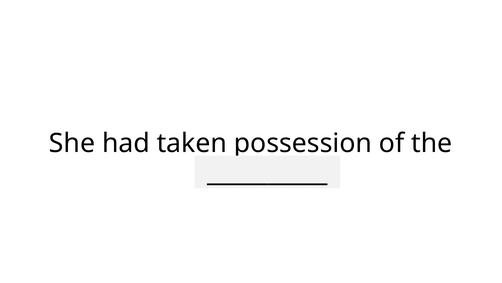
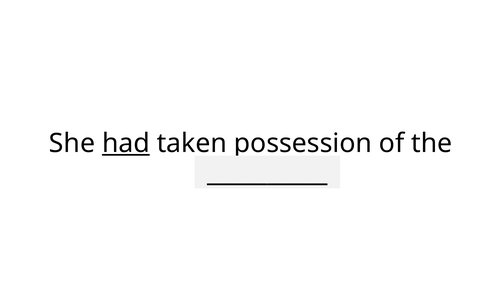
had underline: none -> present
